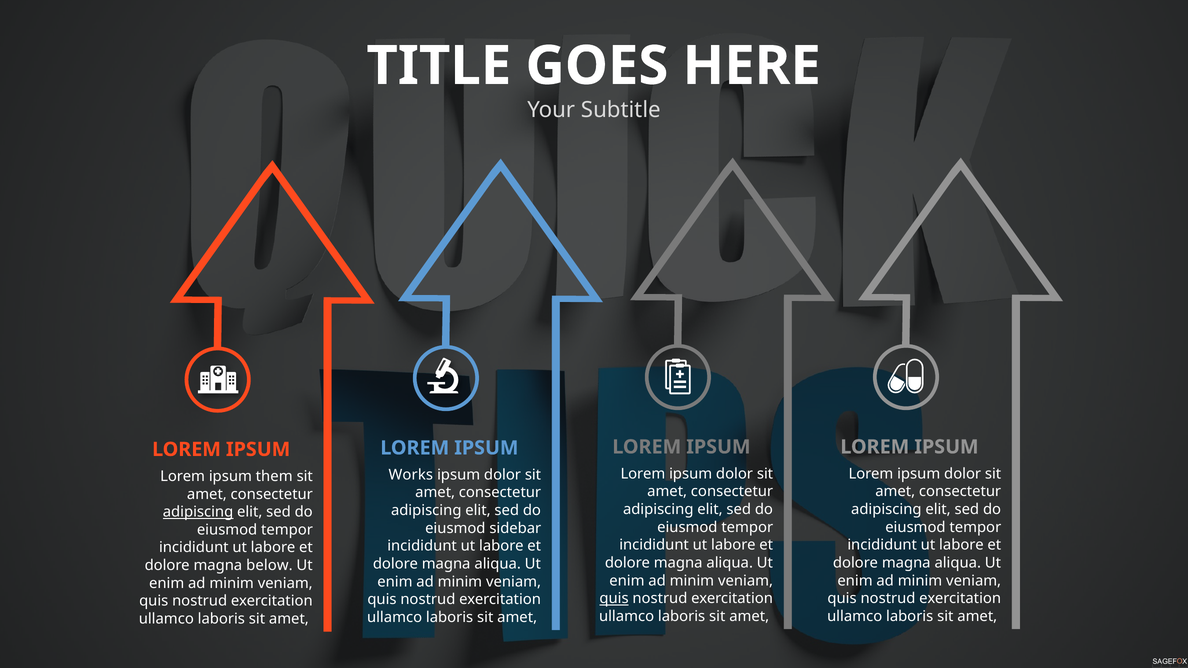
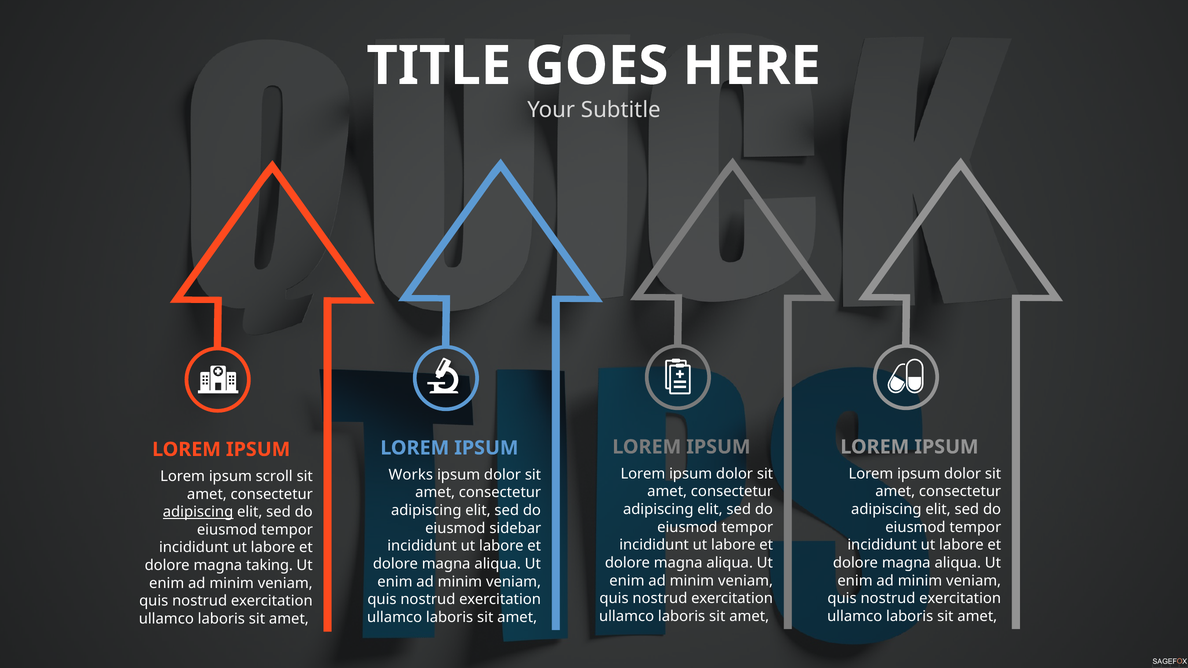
them: them -> scroll
below: below -> taking
quis at (614, 599) underline: present -> none
